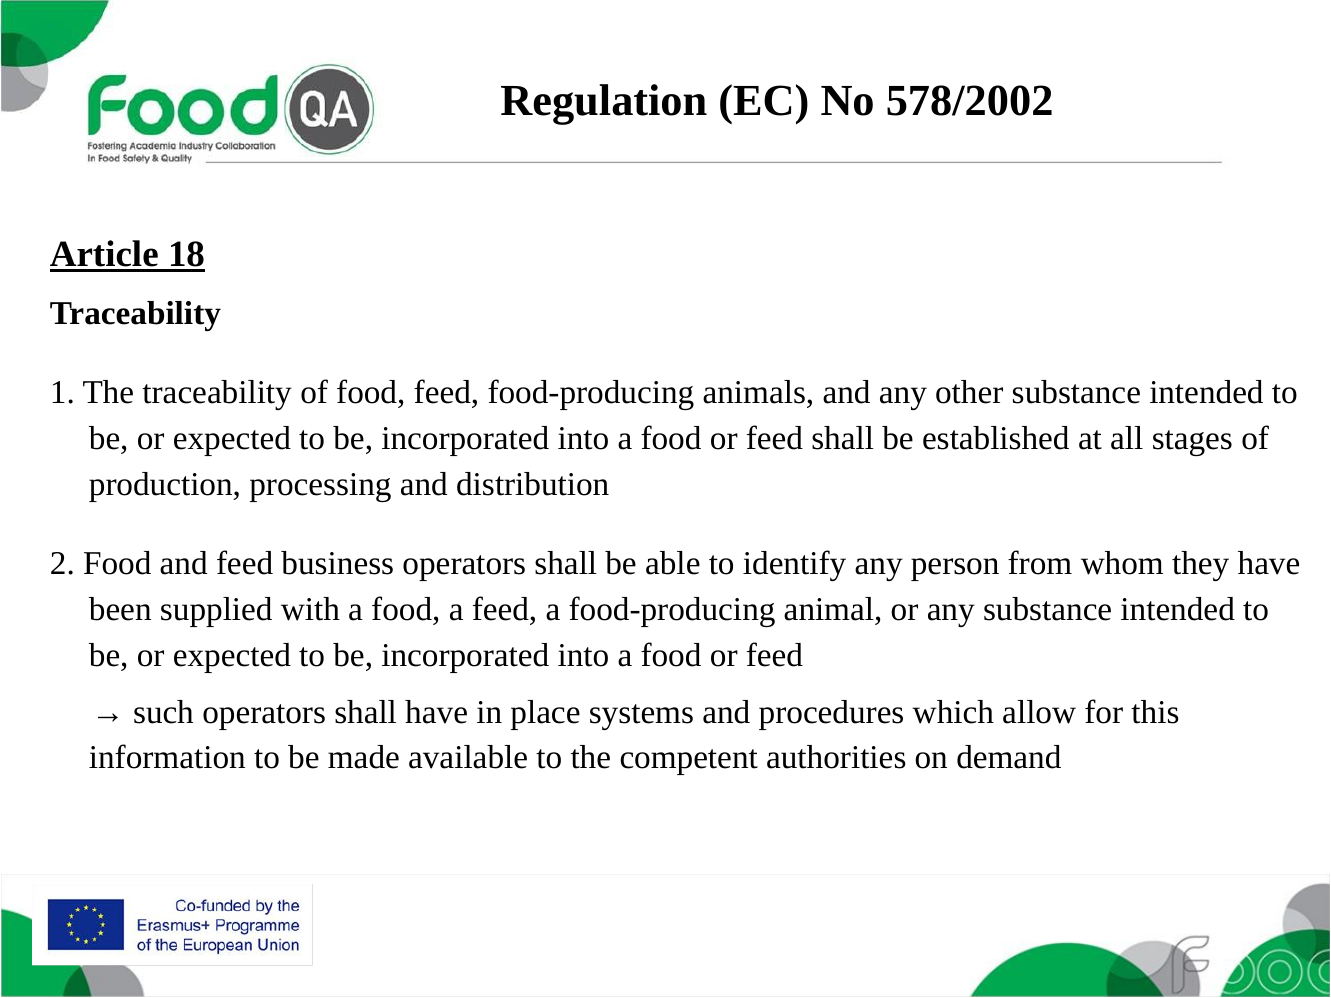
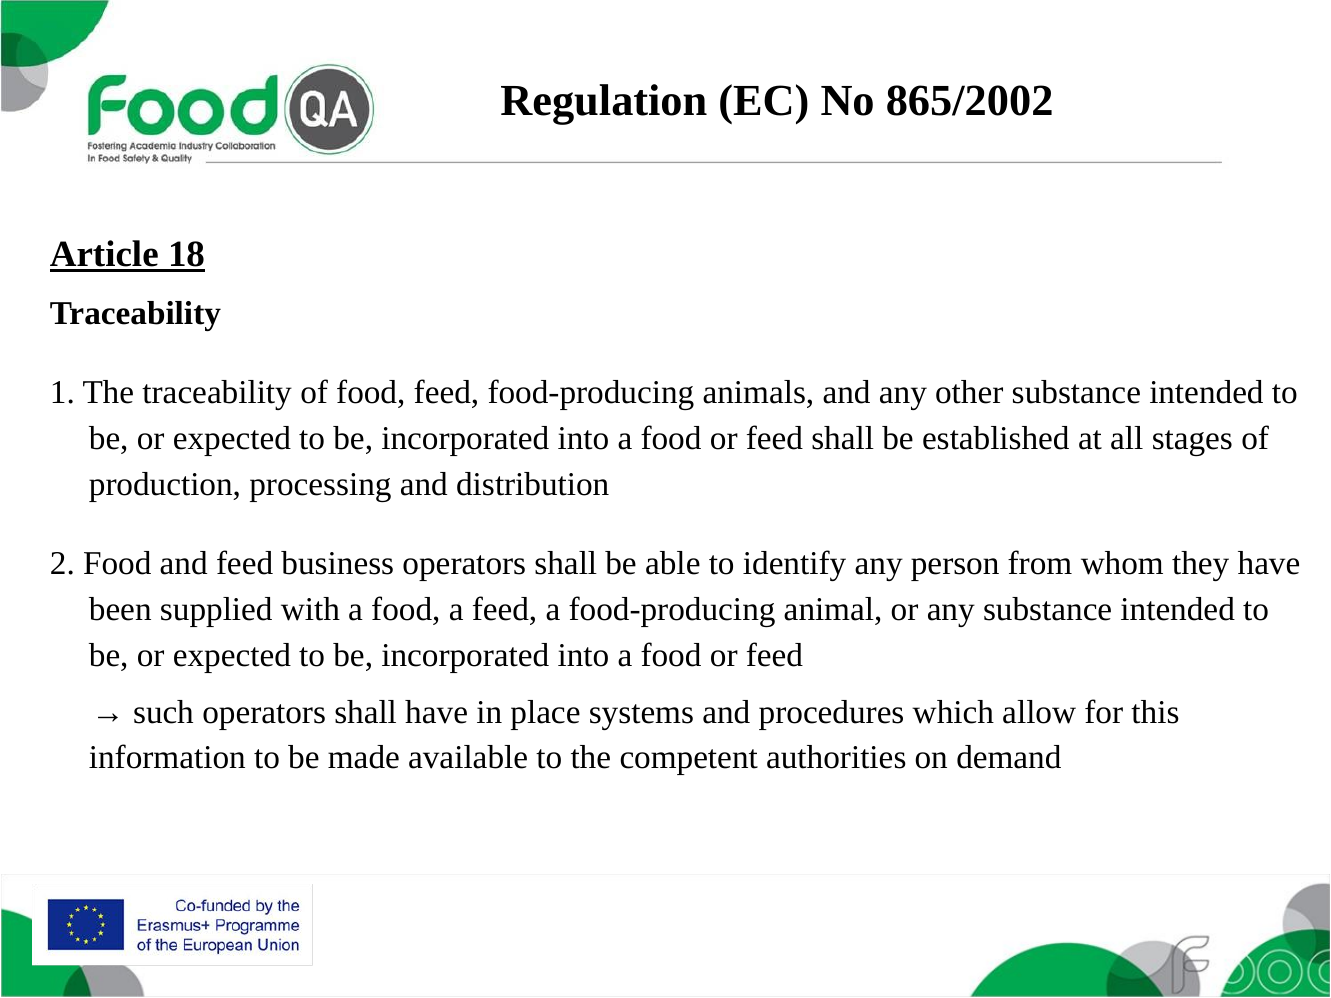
578/2002: 578/2002 -> 865/2002
